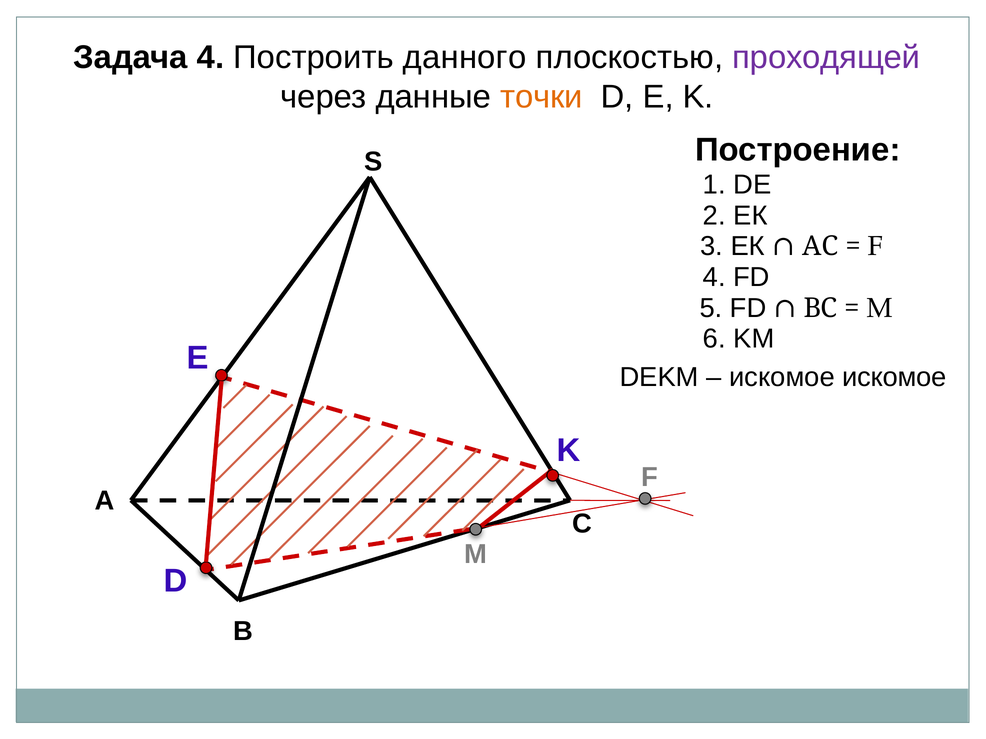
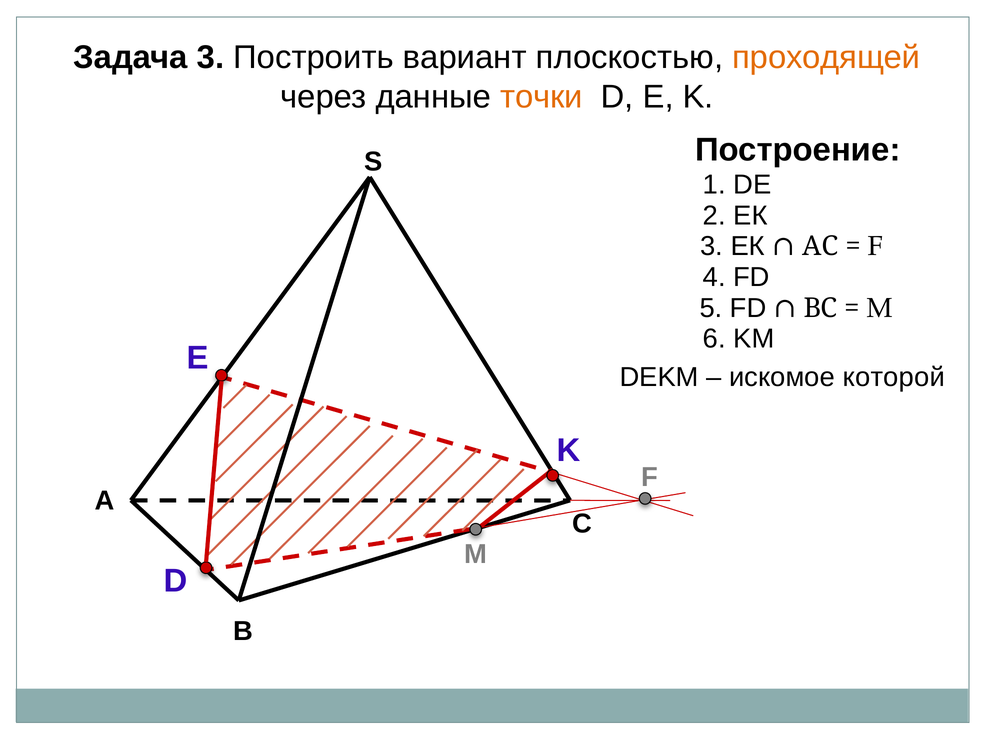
Задача 4: 4 -> 3
данного: данного -> вариант
проходящей colour: purple -> orange
искомое искомое: искомое -> которой
